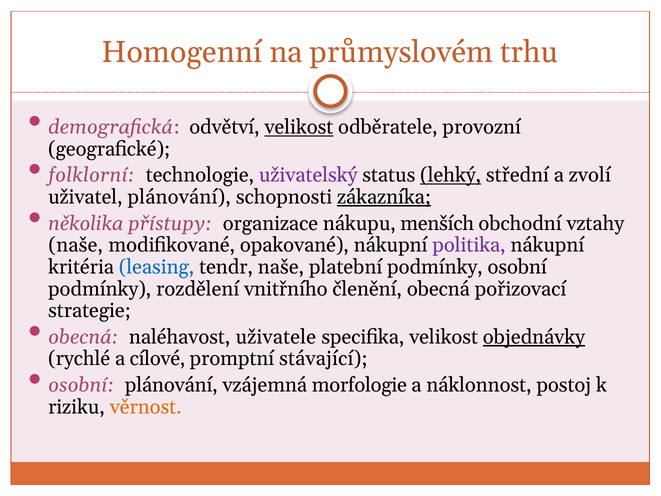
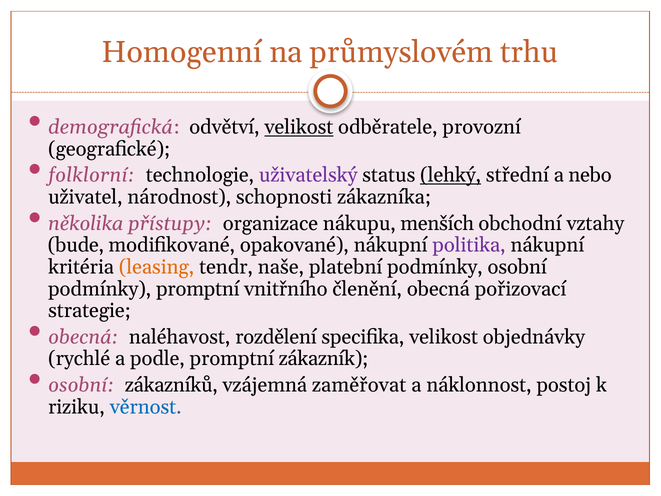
zvolí: zvolí -> nebo
uživatel plánování: plánování -> národnost
zákazníka underline: present -> none
naše at (76, 245): naše -> bude
leasing colour: blue -> orange
podmínky rozdělení: rozdělení -> promptní
uživatele: uživatele -> rozdělení
objednávky underline: present -> none
cílové: cílové -> podle
stávající: stávající -> zákazník
osobní plánování: plánování -> zákazníků
morfologie: morfologie -> zaměřovat
věrnost colour: orange -> blue
